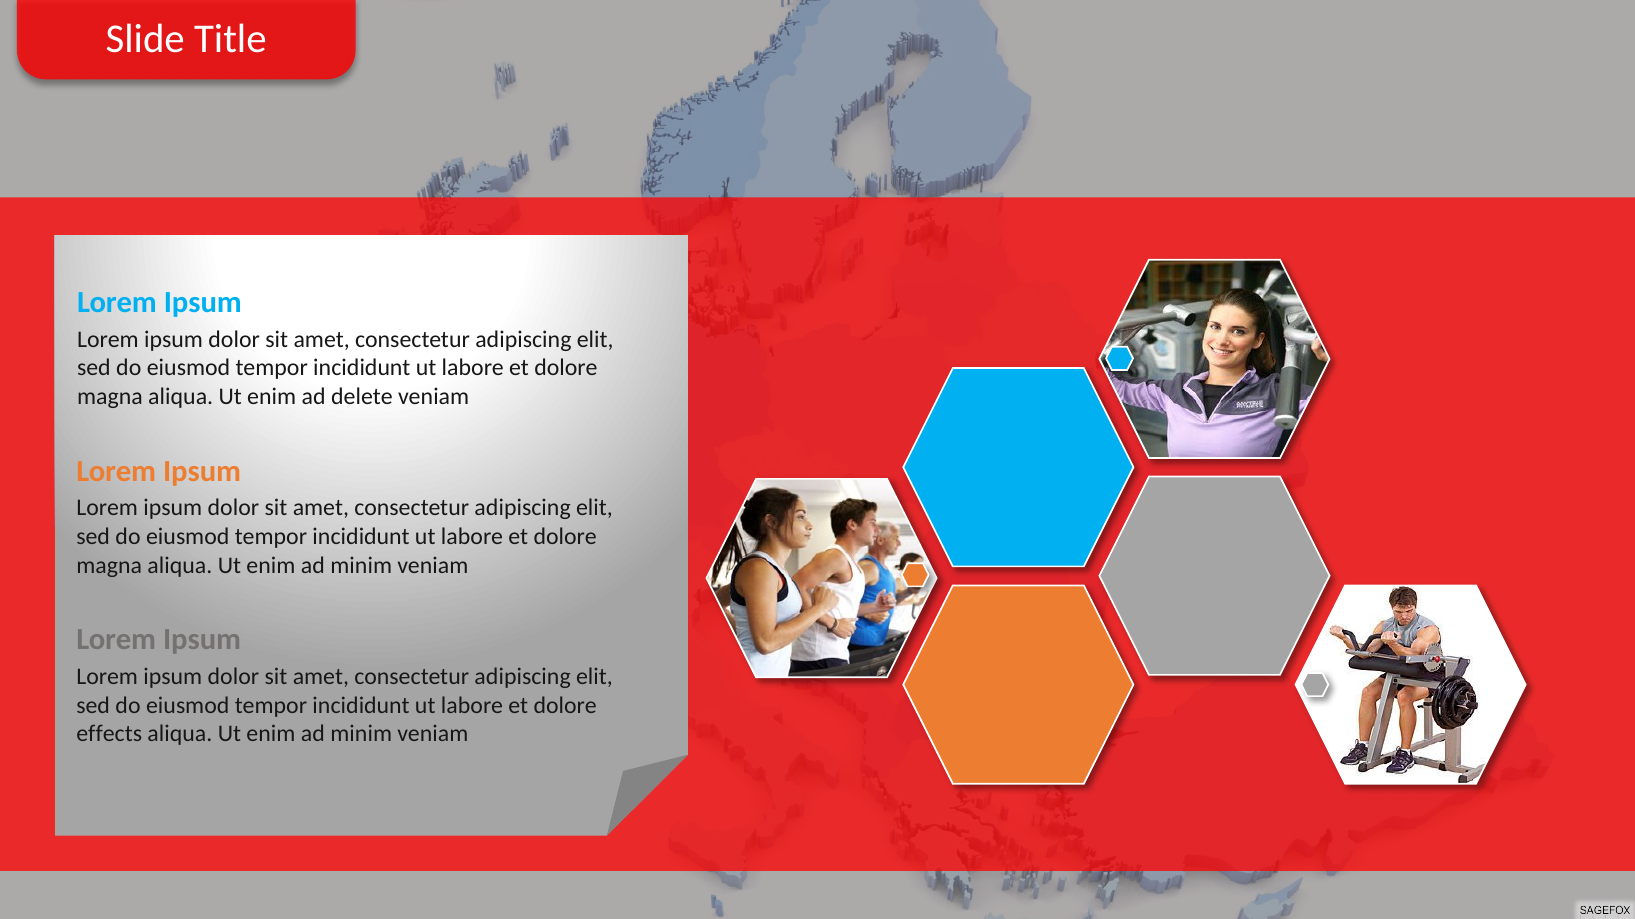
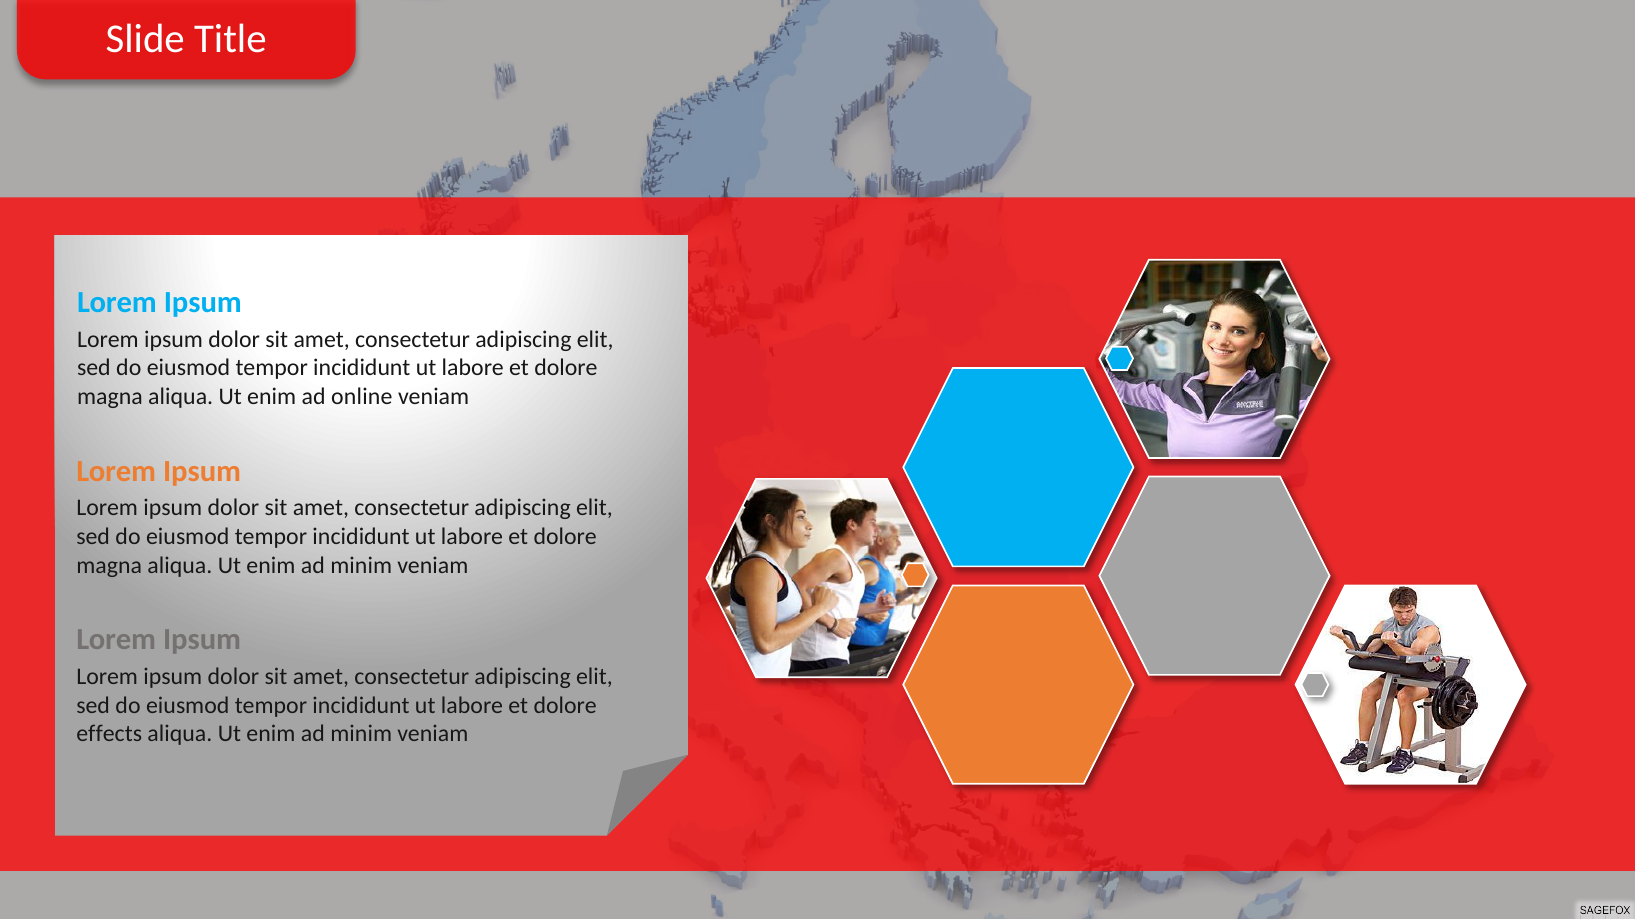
delete: delete -> online
